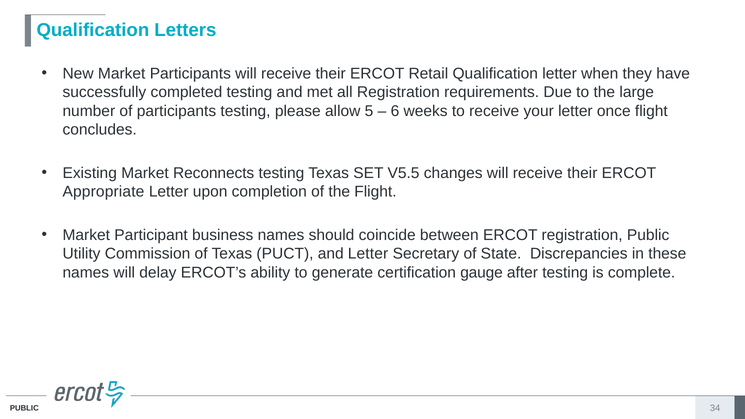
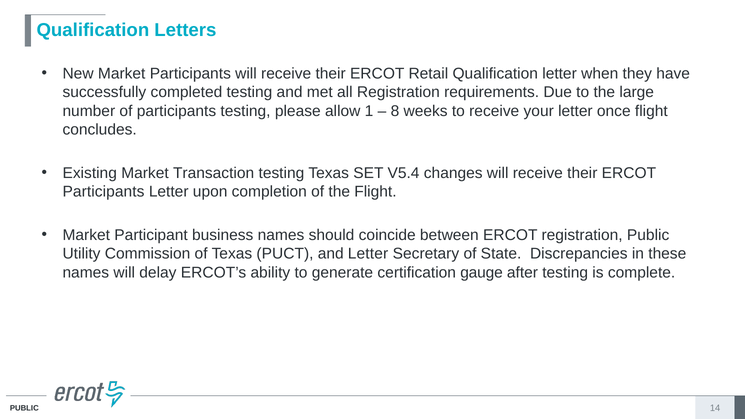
5: 5 -> 1
6: 6 -> 8
Reconnects: Reconnects -> Transaction
V5.5: V5.5 -> V5.4
Appropriate at (103, 192): Appropriate -> Participants
34: 34 -> 14
